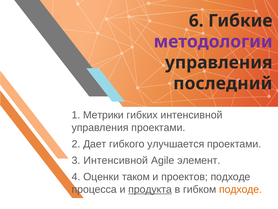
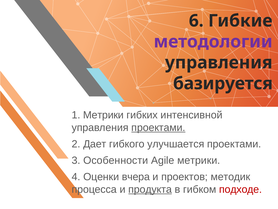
последний: последний -> базируется
проектами at (158, 127) underline: none -> present
3 Интенсивной: Интенсивной -> Особенности
Agile элемент: элемент -> метрики
таком: таком -> вчера
проектов подходе: подходе -> методик
подходе at (241, 189) colour: orange -> red
